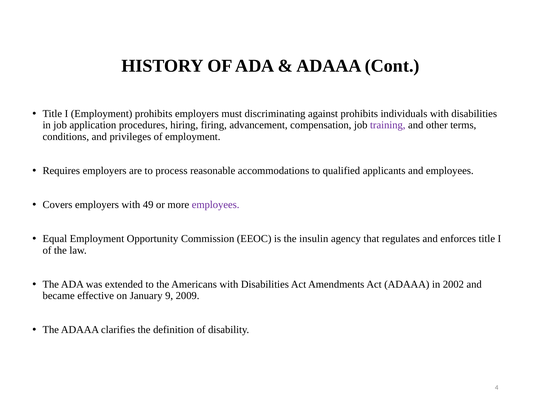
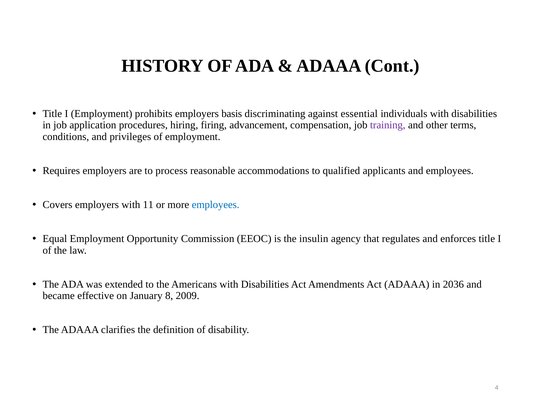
must: must -> basis
against prohibits: prohibits -> essential
49: 49 -> 11
employees at (216, 205) colour: purple -> blue
2002: 2002 -> 2036
9: 9 -> 8
